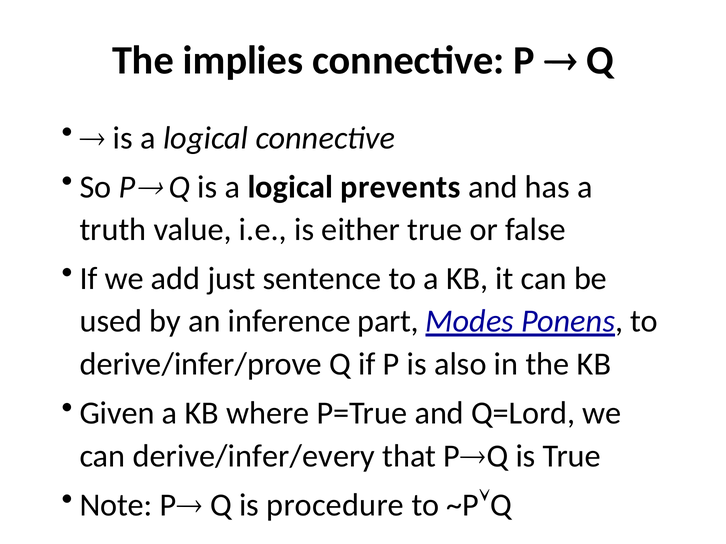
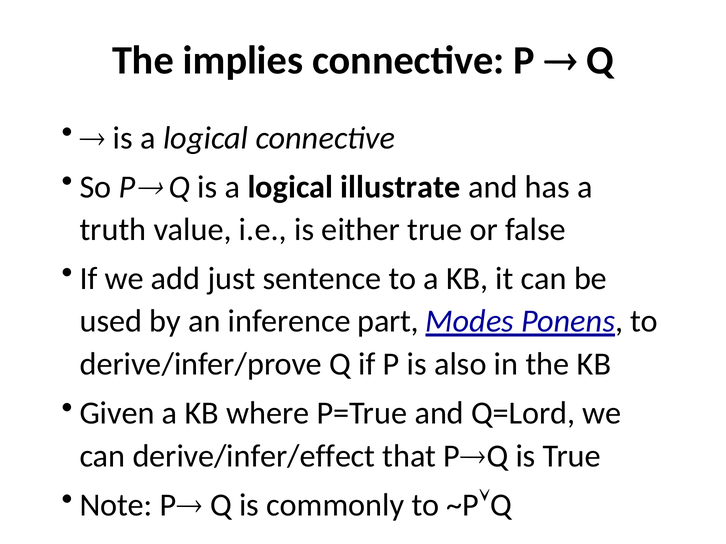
prevents: prevents -> illustrate
derive/infer/every: derive/infer/every -> derive/infer/effect
procedure: procedure -> commonly
